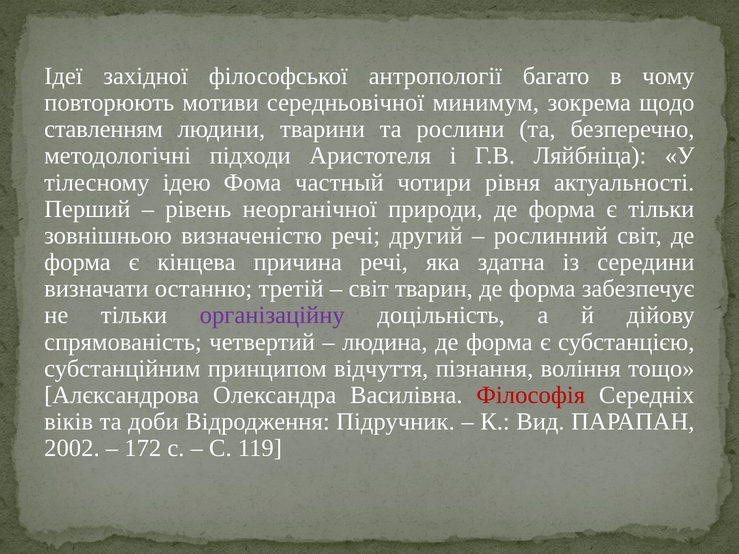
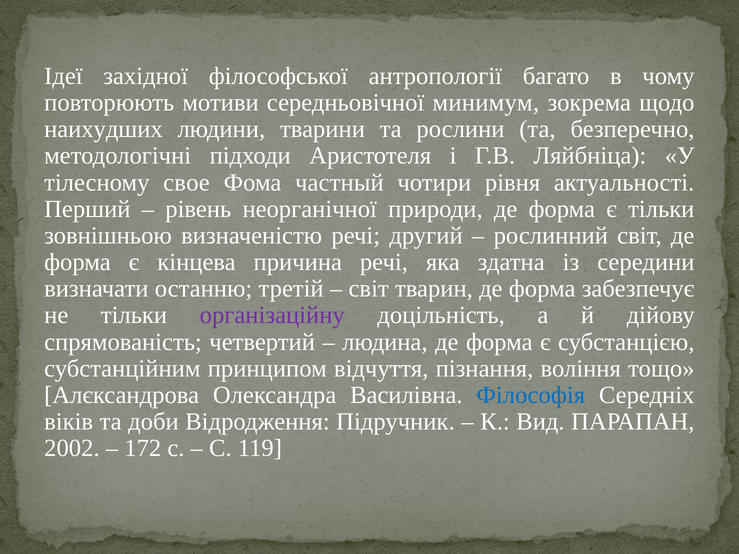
ставленням: ставленням -> наихудших
ідею: ідею -> свое
Філософія colour: red -> blue
